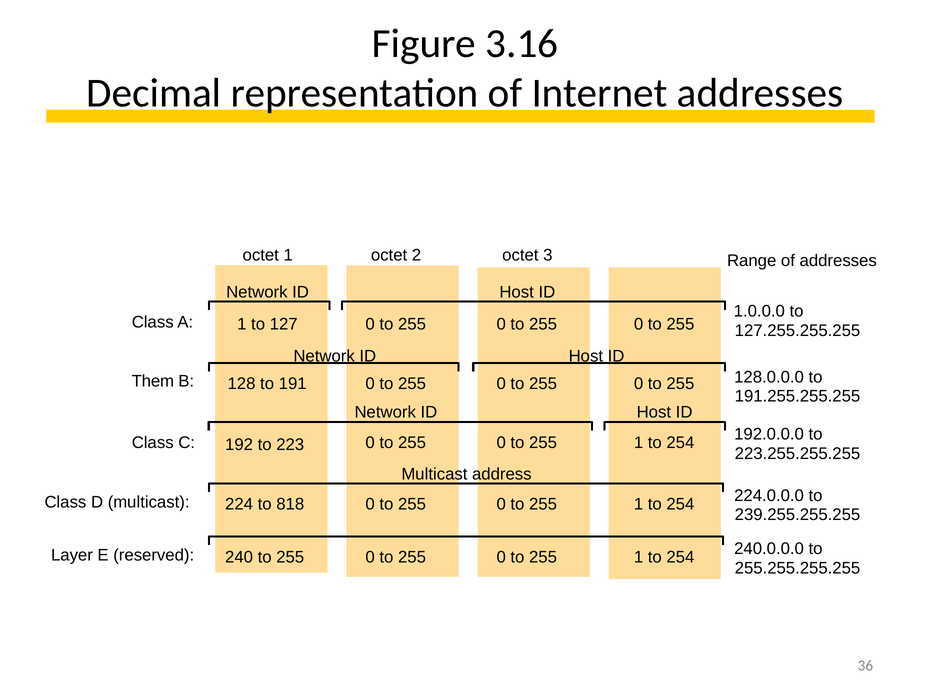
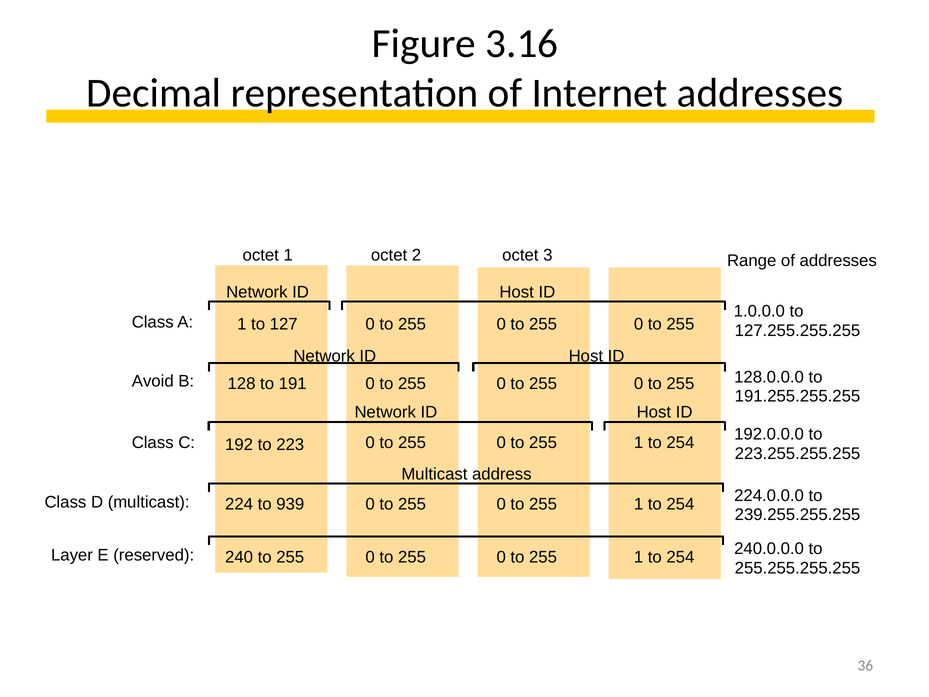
Them: Them -> Avoid
818: 818 -> 939
